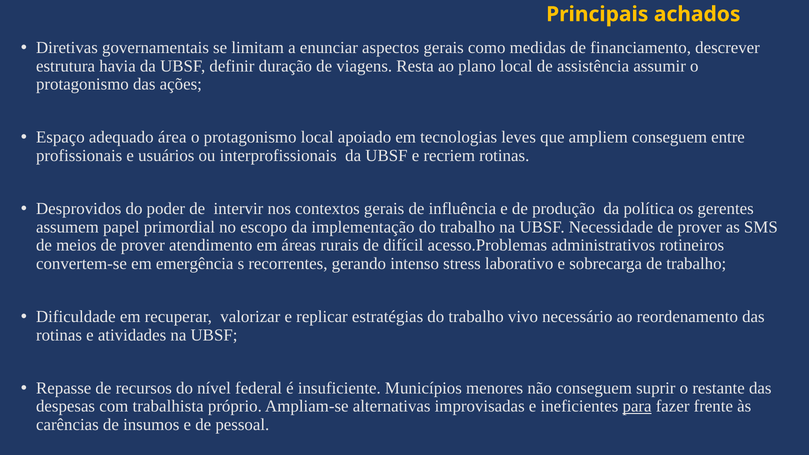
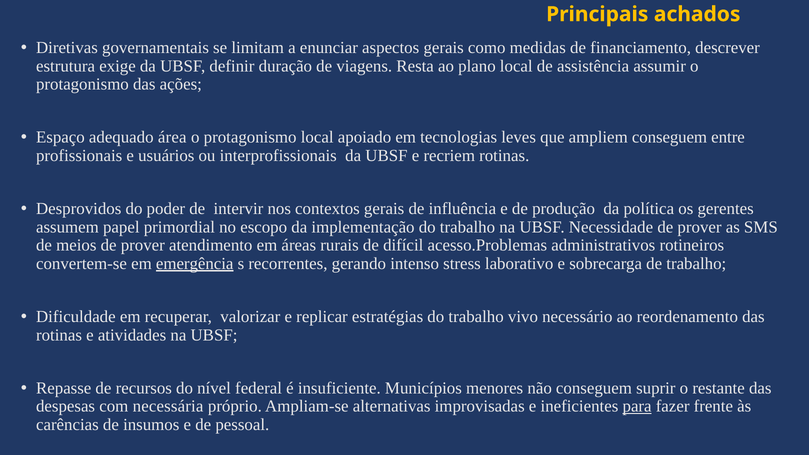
havia: havia -> exige
emergência underline: none -> present
trabalhista: trabalhista -> necessária
